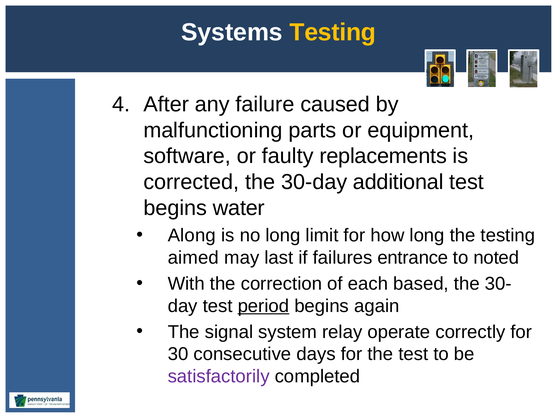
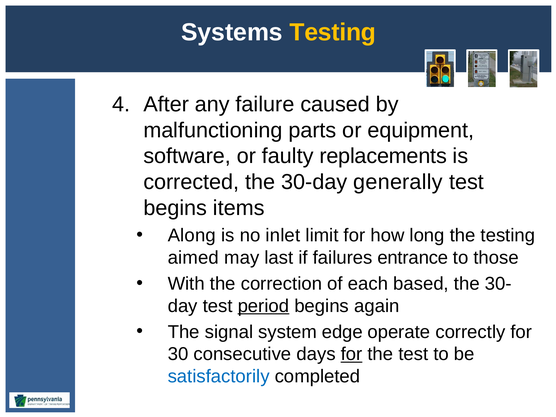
additional: additional -> generally
water: water -> items
no long: long -> inlet
noted: noted -> those
relay: relay -> edge
for at (352, 354) underline: none -> present
satisfactorily colour: purple -> blue
